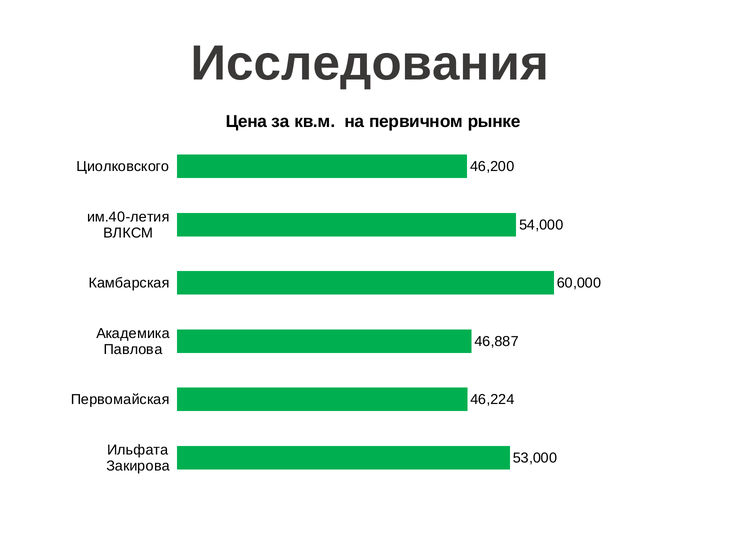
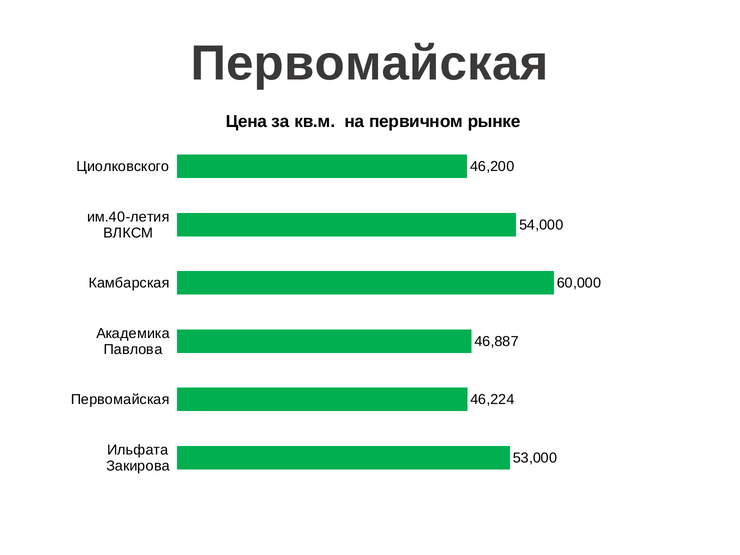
Исследования at (370, 64): Исследования -> Первомайская
